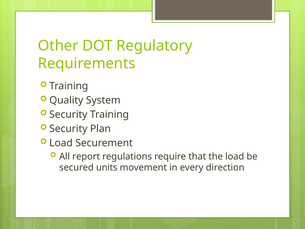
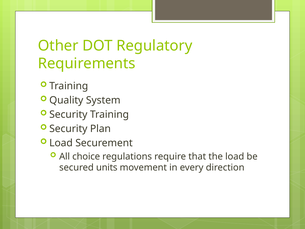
report: report -> choice
